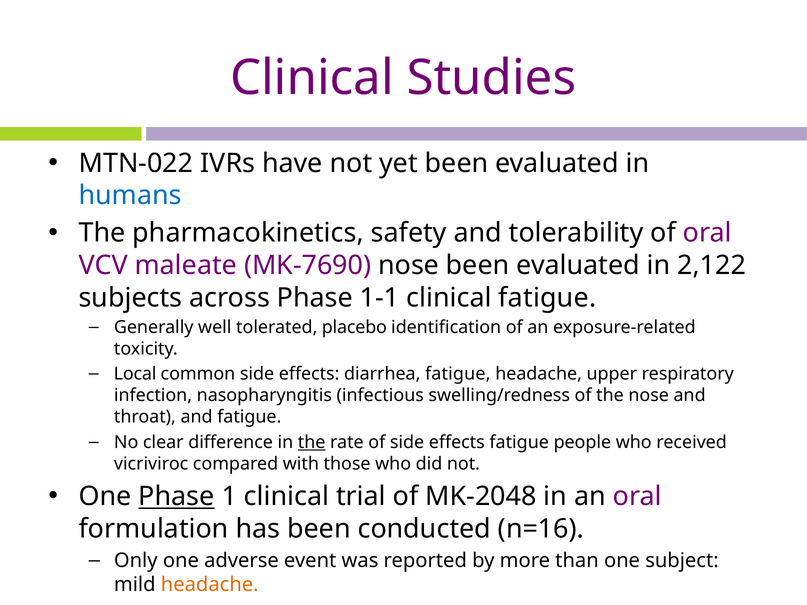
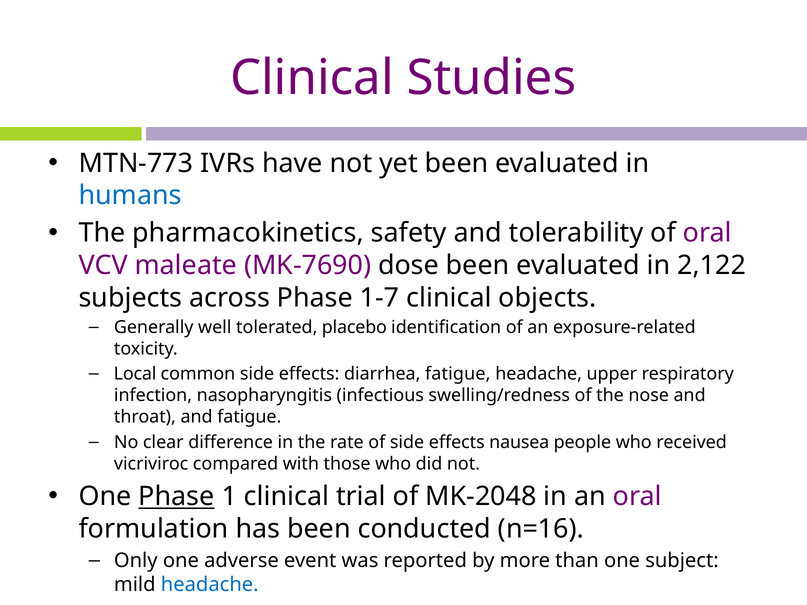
MTN-022: MTN-022 -> MTN-773
MK-7690 nose: nose -> dose
1-1: 1-1 -> 1-7
clinical fatigue: fatigue -> objects
the at (312, 442) underline: present -> none
effects fatigue: fatigue -> nausea
headache at (210, 585) colour: orange -> blue
